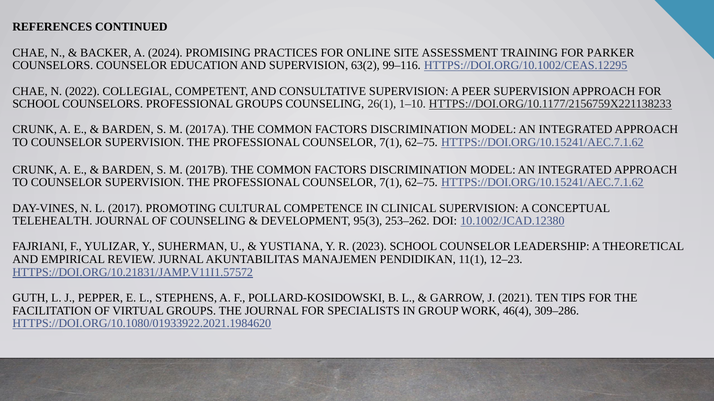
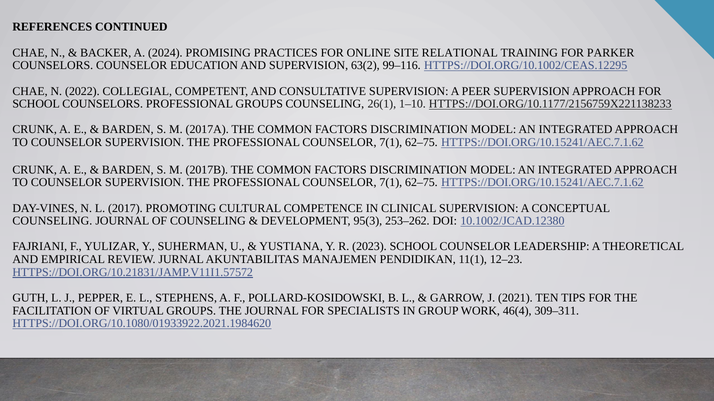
ASSESSMENT: ASSESSMENT -> RELATIONAL
TELEHEALTH at (52, 221): TELEHEALTH -> COUNSELING
309–286: 309–286 -> 309–311
